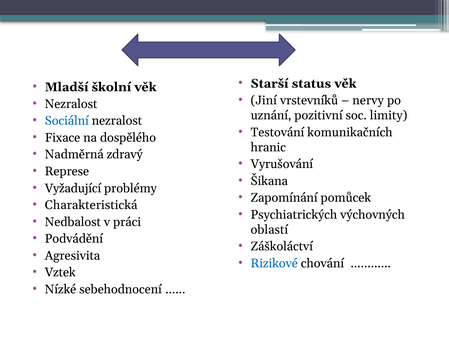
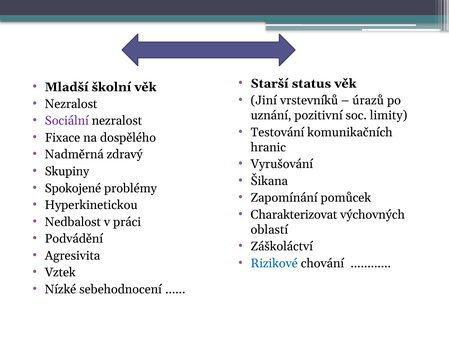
nervy: nervy -> úrazů
Sociální colour: blue -> purple
Represe: Represe -> Skupiny
Vyžadující: Vyžadující -> Spokojené
Charakteristická: Charakteristická -> Hyperkinetickou
Psychiatrických: Psychiatrických -> Charakterizovat
